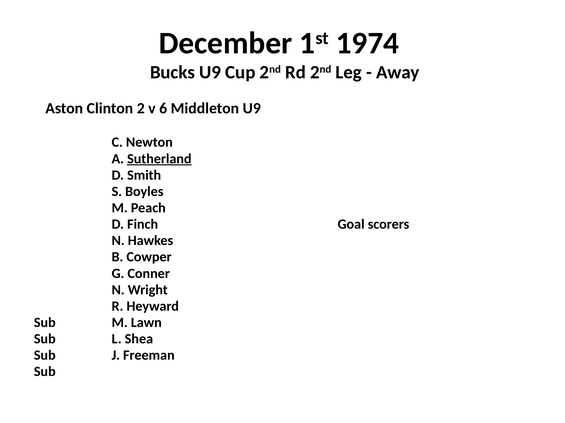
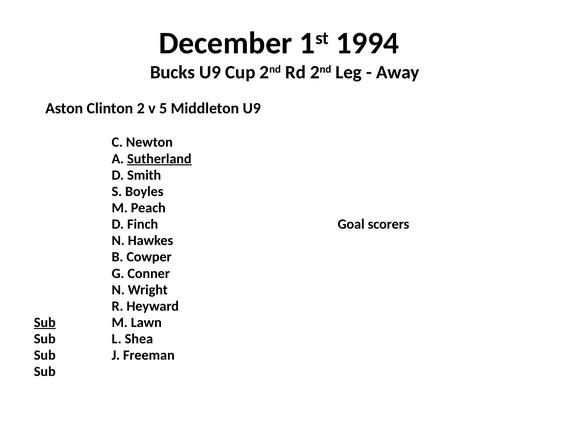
1974: 1974 -> 1994
6: 6 -> 5
Sub at (45, 323) underline: none -> present
